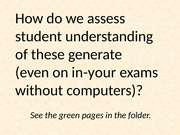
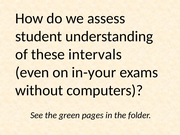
generate: generate -> intervals
